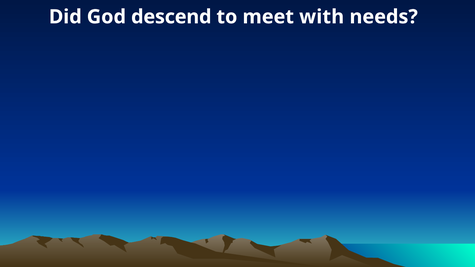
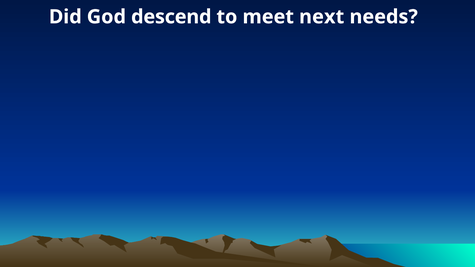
with: with -> next
